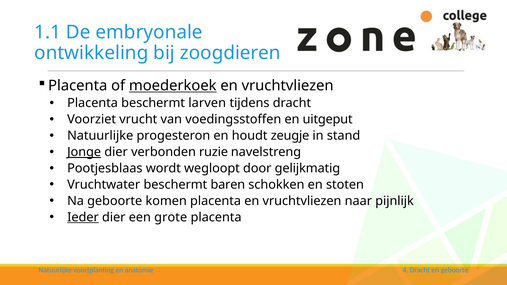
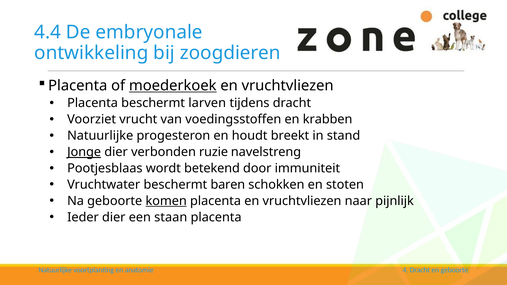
1.1: 1.1 -> 4.4
uitgeput: uitgeput -> krabben
zeugje: zeugje -> breekt
wegloopt: wegloopt -> betekend
gelijkmatig: gelijkmatig -> immuniteit
komen underline: none -> present
Ieder underline: present -> none
grote: grote -> staan
